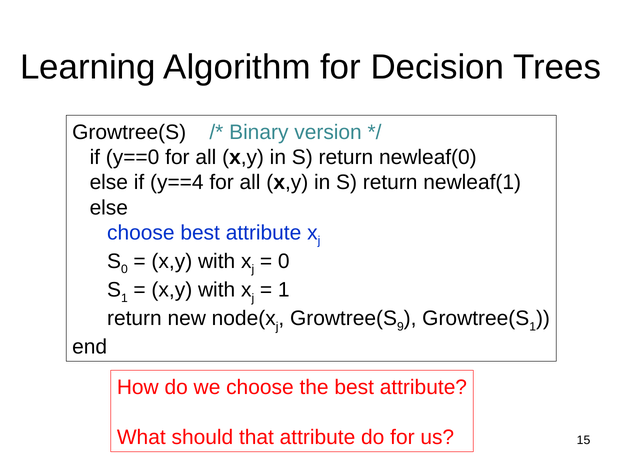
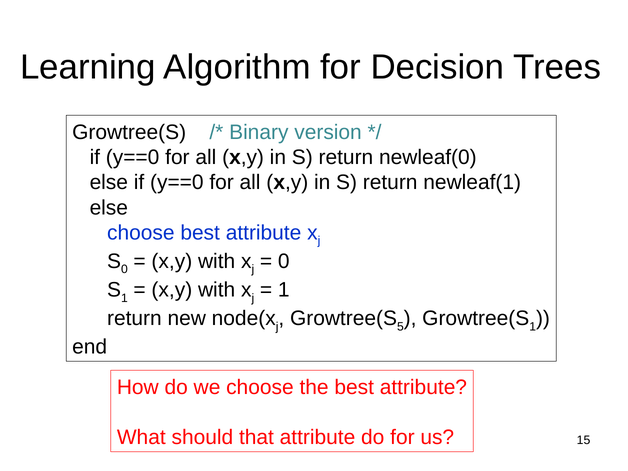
else if y==4: y==4 -> y==0
9: 9 -> 5
